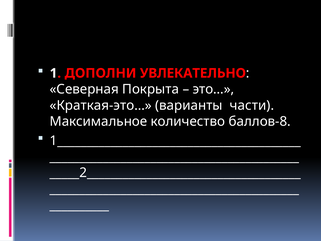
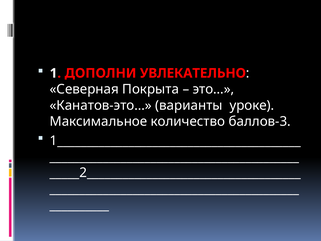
Краткая-это…: Краткая-это… -> Канатов-это…
части: части -> уроке
баллов-8: баллов-8 -> баллов-3
